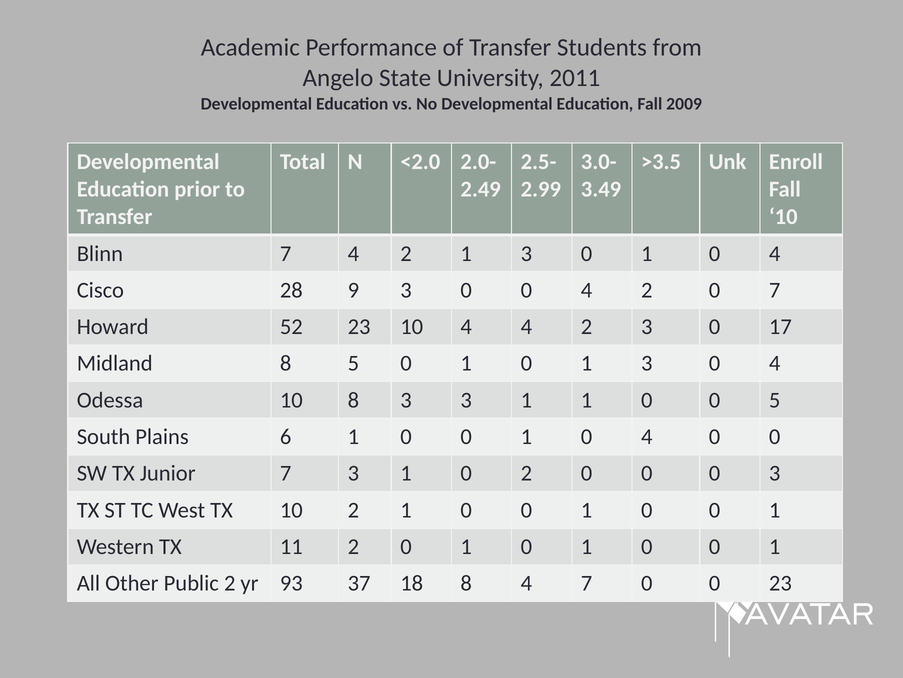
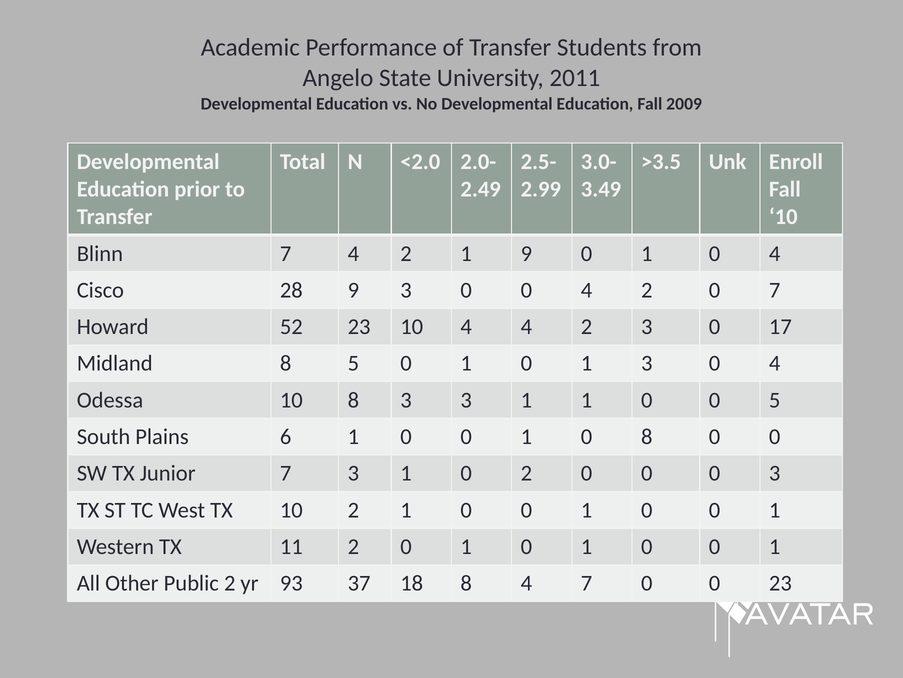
2 1 3: 3 -> 9
4 at (647, 436): 4 -> 8
